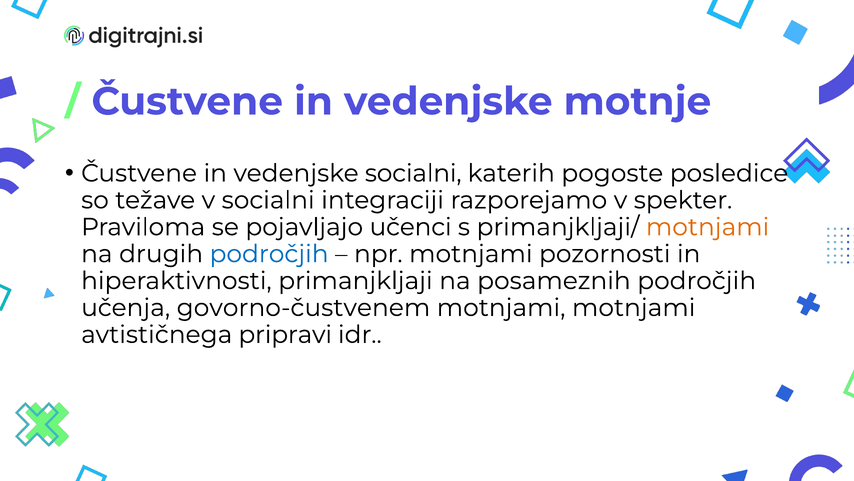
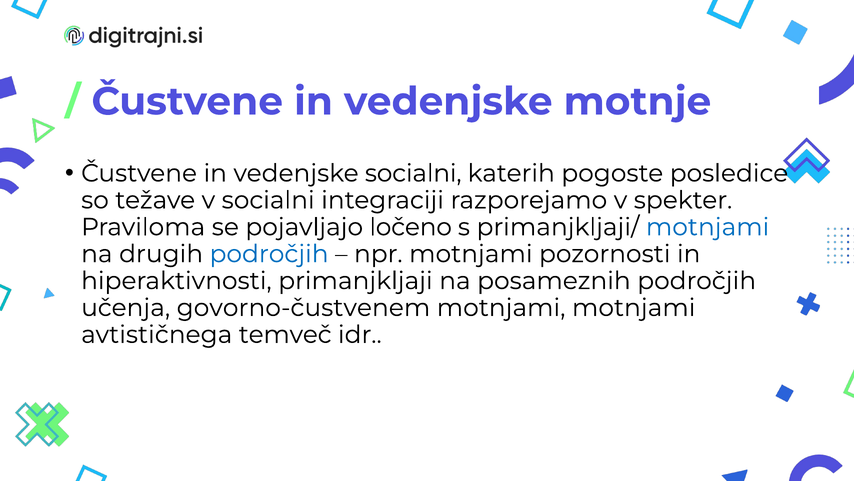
učenci: učenci -> ločeno
motnjami at (708, 227) colour: orange -> blue
pripravi: pripravi -> temveč
